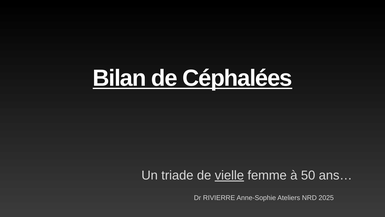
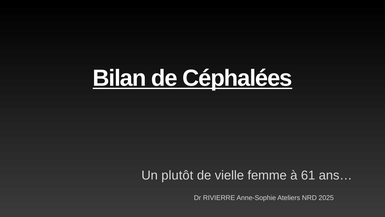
triade: triade -> plutôt
vielle underline: present -> none
50: 50 -> 61
